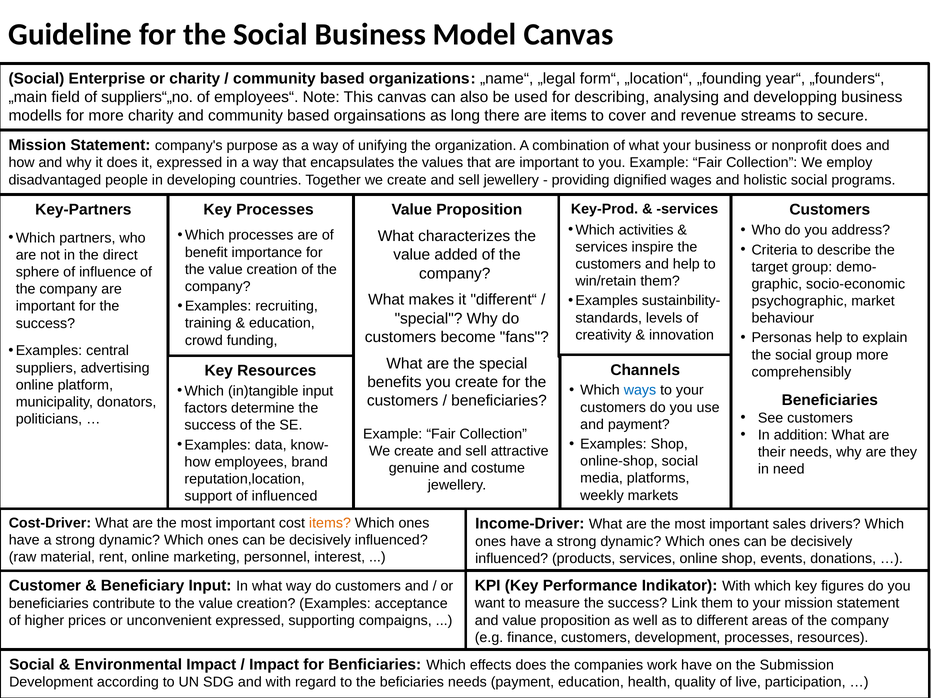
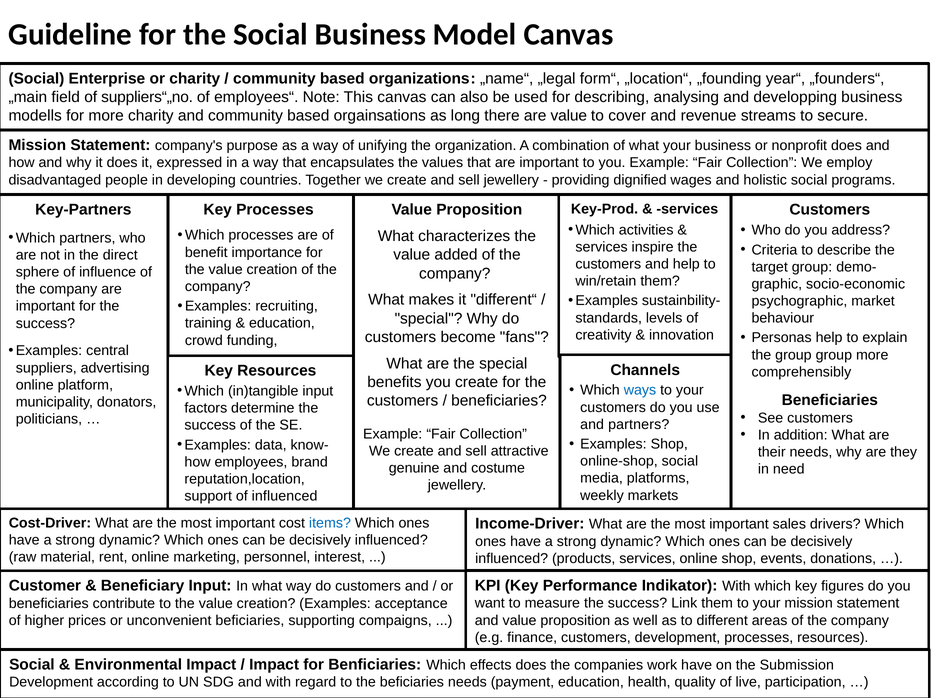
are items: items -> value
social at (793, 355): social -> group
and payment: payment -> partners
items at (330, 523) colour: orange -> blue
unconvenient expressed: expressed -> beficiaries
